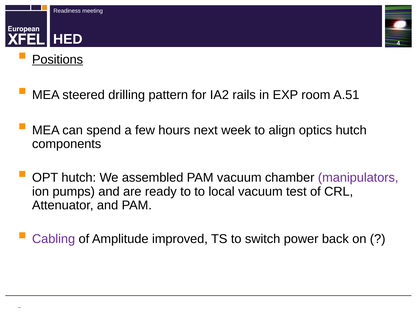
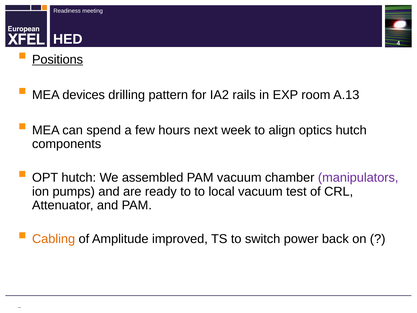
steered: steered -> devices
A.51: A.51 -> A.13
Cabling colour: purple -> orange
